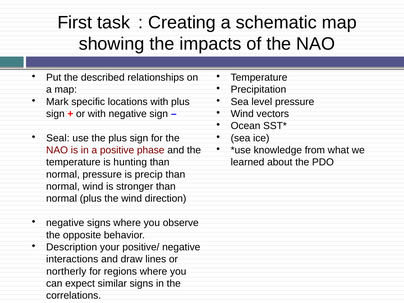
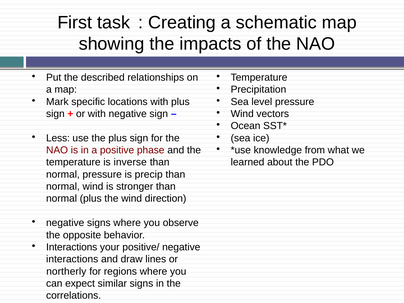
Seal: Seal -> Less
hunting: hunting -> inverse
Description at (72, 247): Description -> Interactions
